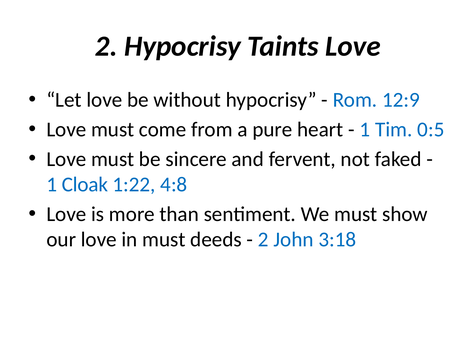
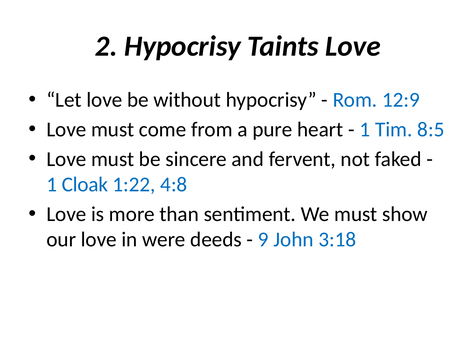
0:5: 0:5 -> 8:5
in must: must -> were
2 at (263, 240): 2 -> 9
